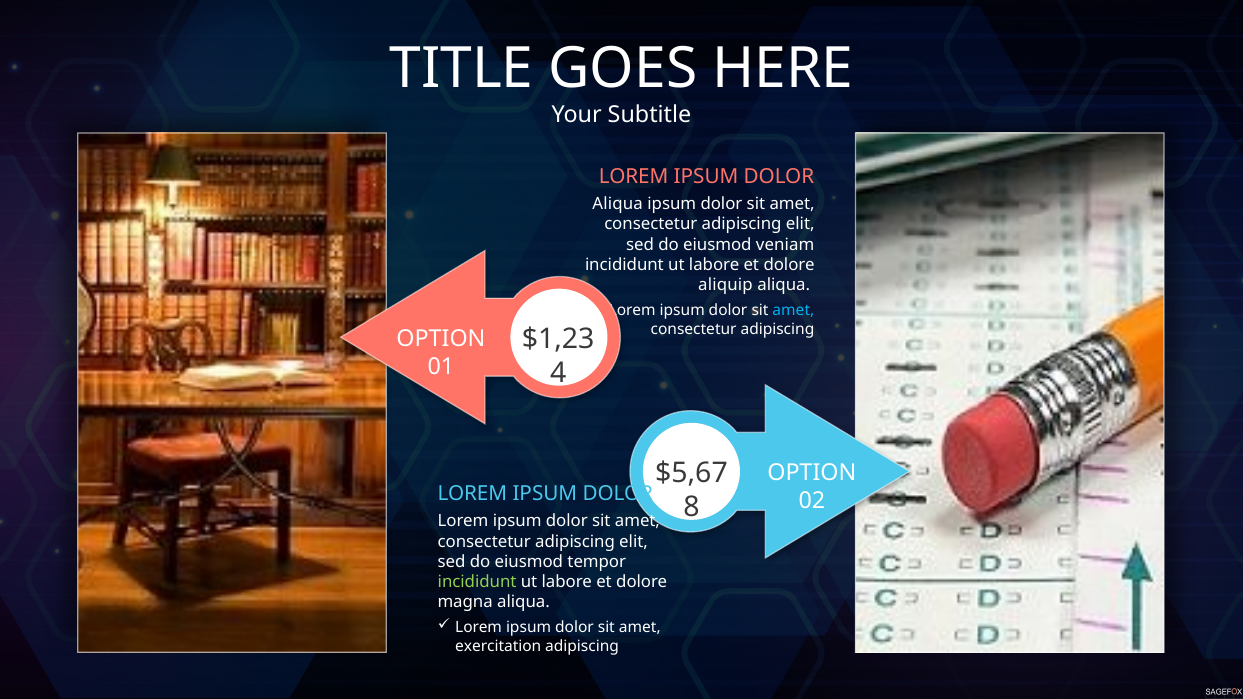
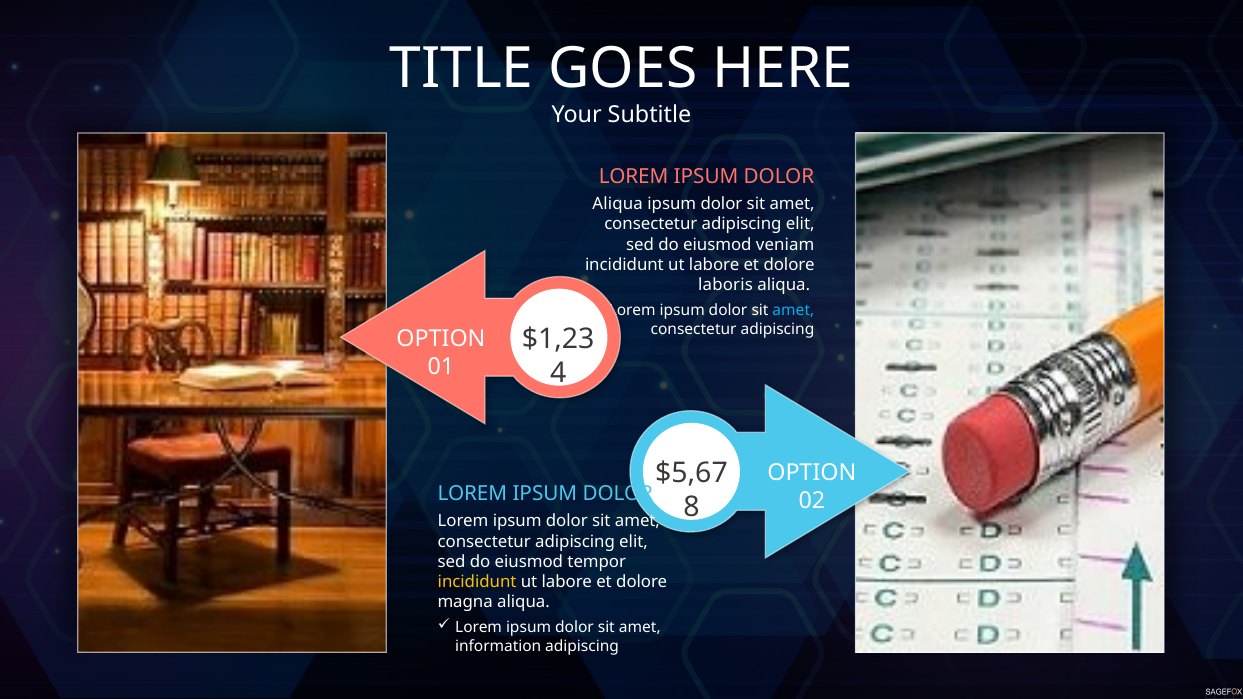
aliquip: aliquip -> laboris
incididunt at (477, 582) colour: light green -> yellow
exercitation: exercitation -> information
